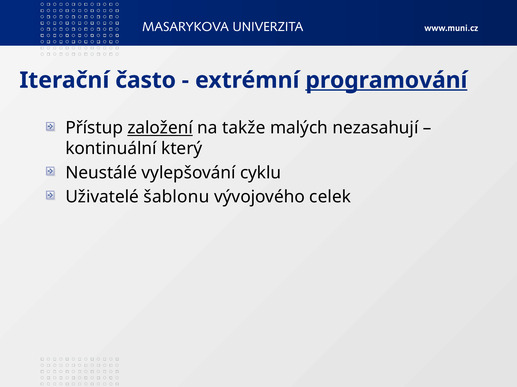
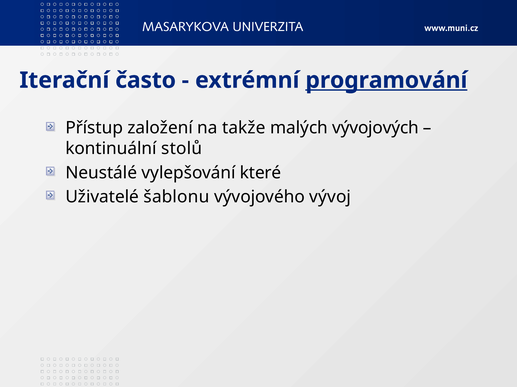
založení underline: present -> none
nezasahují: nezasahují -> vývojových
který: který -> stolů
cyklu: cyklu -> které
celek: celek -> vývoj
